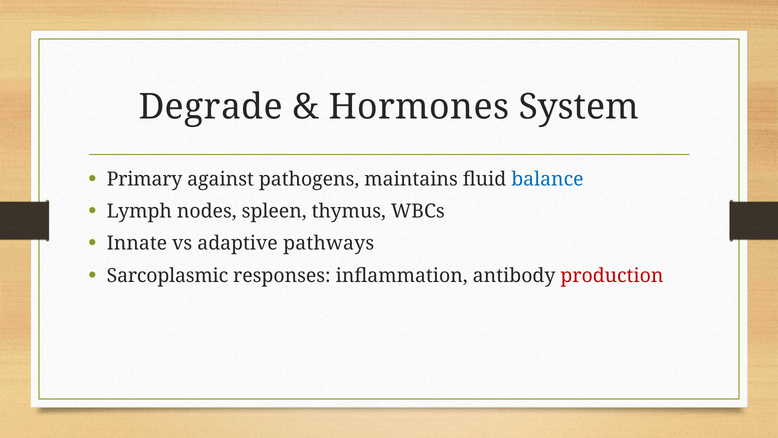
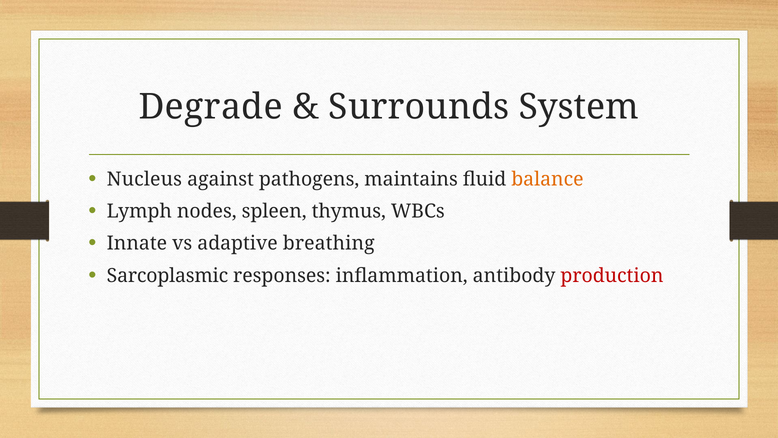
Hormones: Hormones -> Surrounds
Primary: Primary -> Nucleus
balance colour: blue -> orange
pathways: pathways -> breathing
